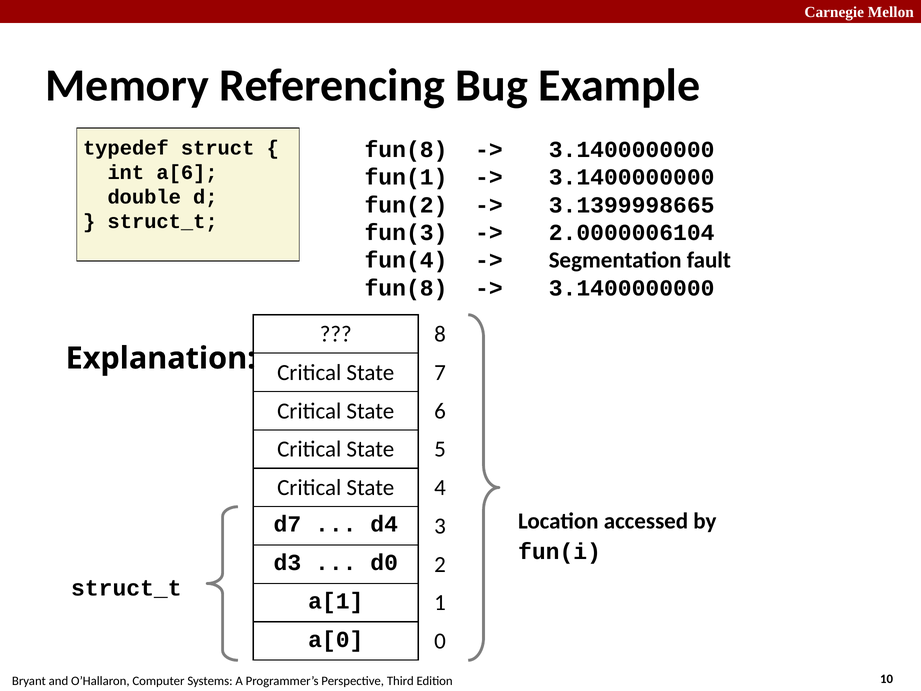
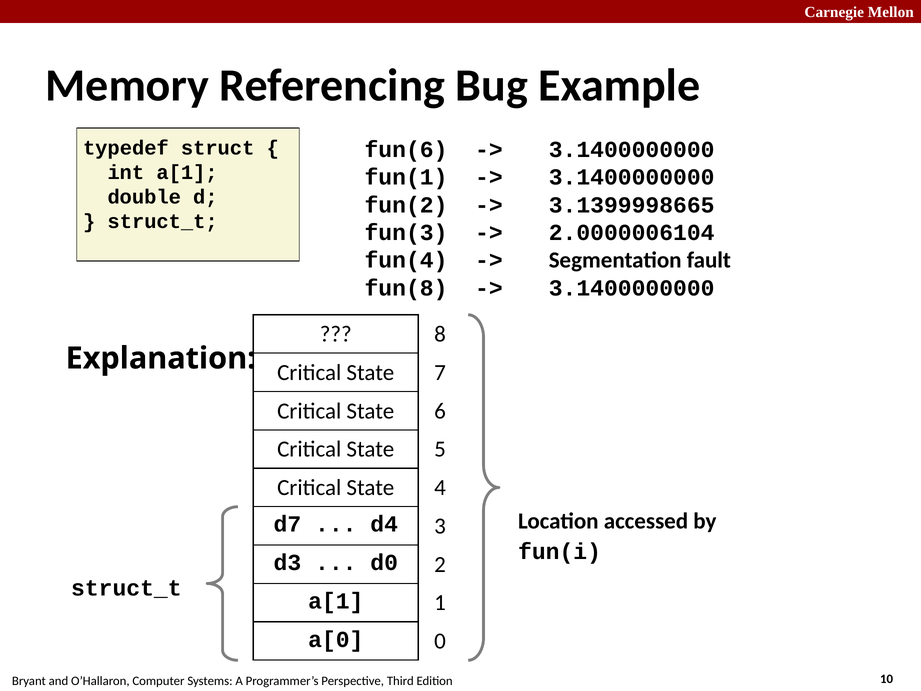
fun(8 at (406, 150): fun(8 -> fun(6
int a[6: a[6 -> a[1
